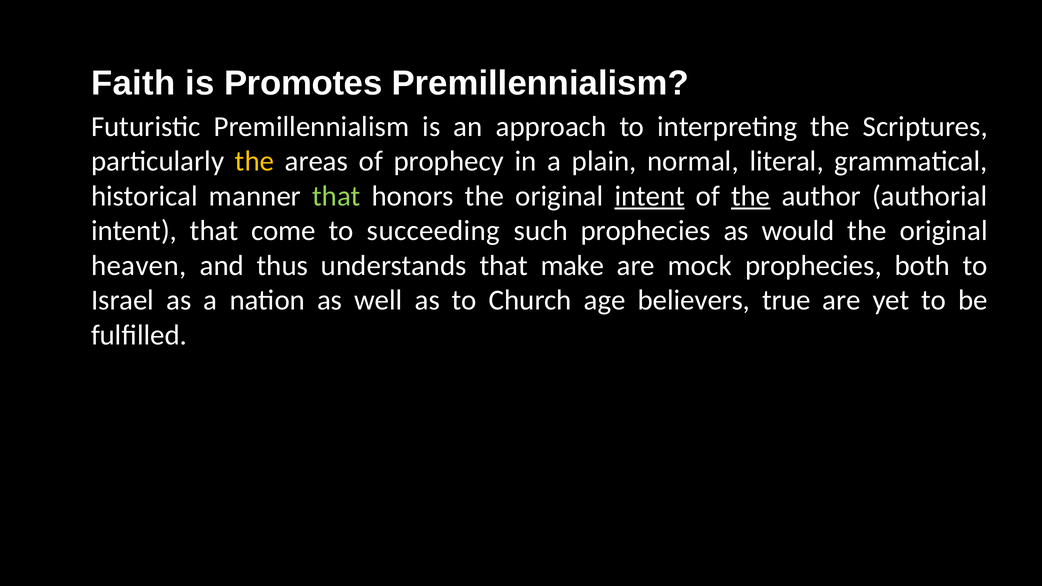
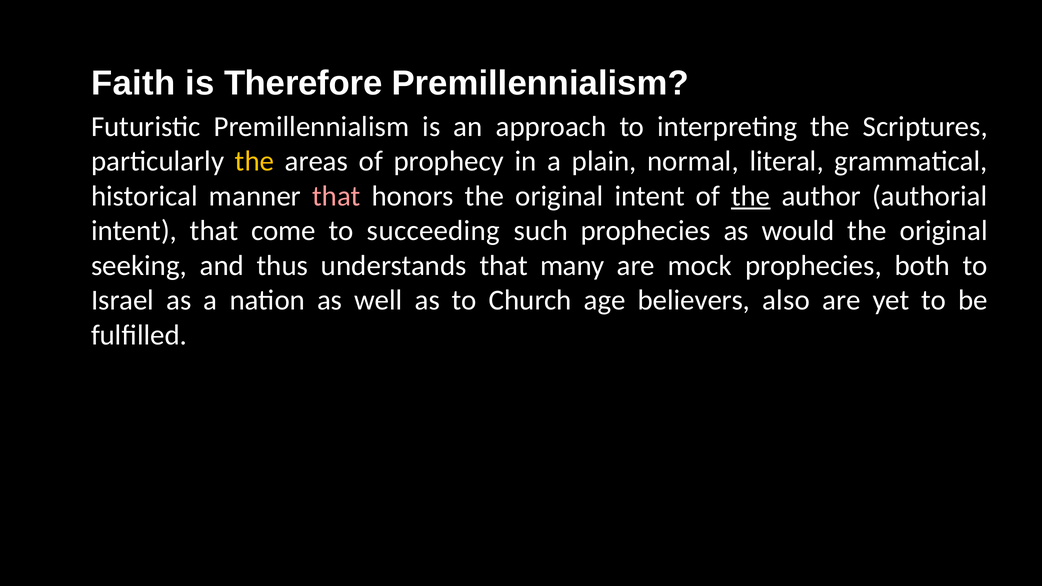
Promotes: Promotes -> Therefore
that at (336, 196) colour: light green -> pink
intent at (650, 196) underline: present -> none
heaven: heaven -> seeking
make: make -> many
true: true -> also
